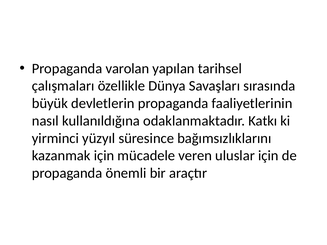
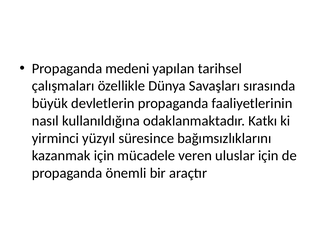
varolan: varolan -> medeni
